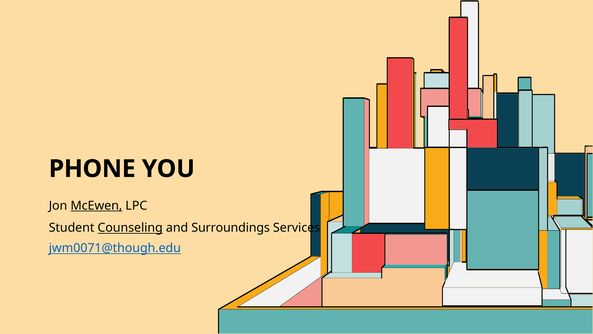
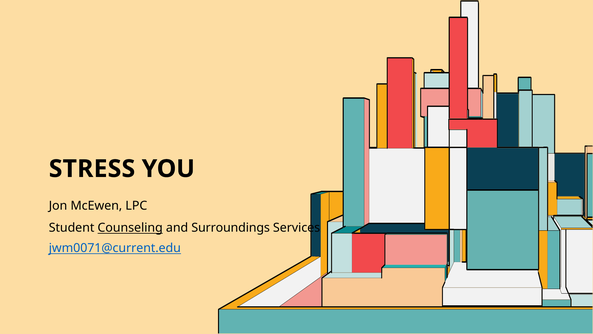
PHONE: PHONE -> STRESS
McEwen underline: present -> none
jwm0071@though.edu: jwm0071@though.edu -> jwm0071@current.edu
